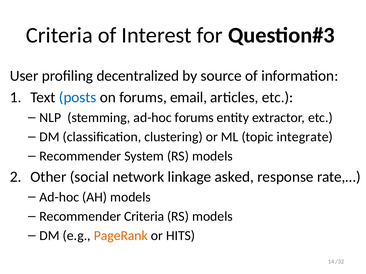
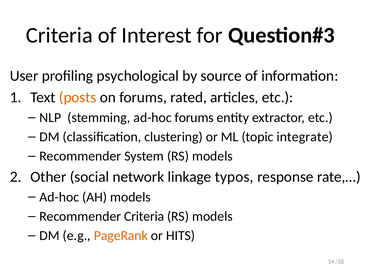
decentralized: decentralized -> psychological
posts colour: blue -> orange
email: email -> rated
asked: asked -> typos
